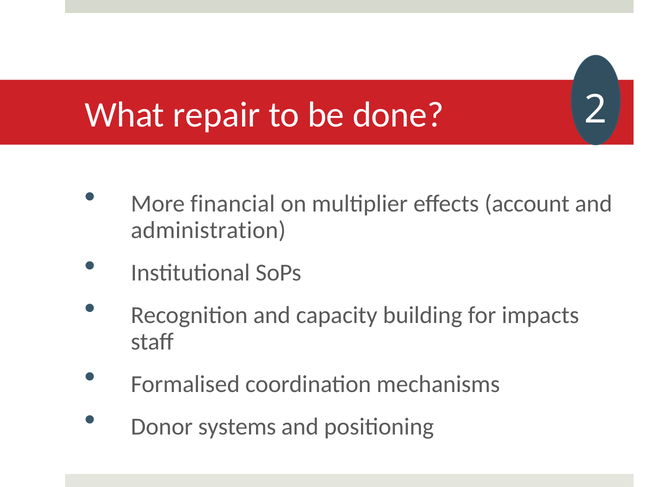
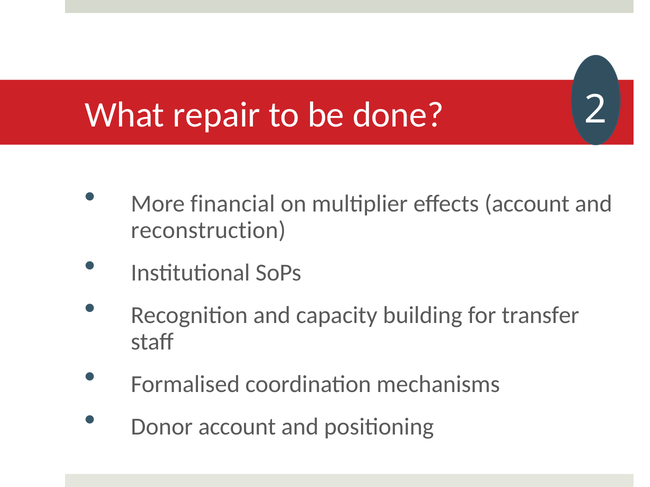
administration: administration -> reconstruction
impacts: impacts -> transfer
Donor systems: systems -> account
